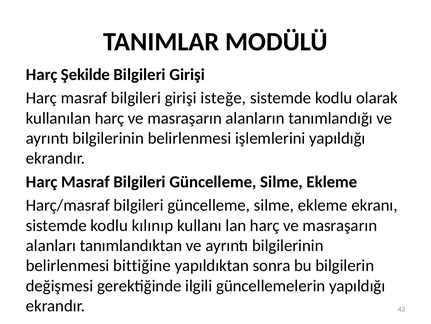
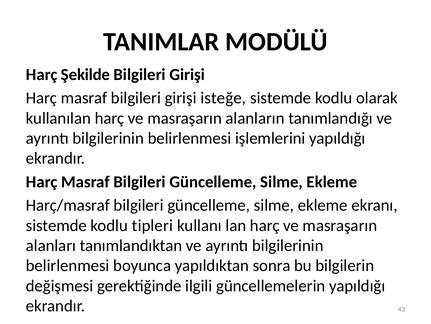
kılınıp: kılınıp -> tipleri
bittiğine: bittiğine -> boyunca
